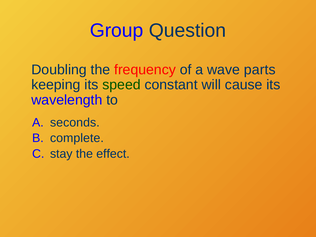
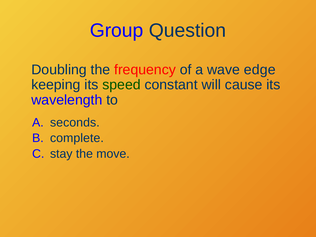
parts: parts -> edge
effect: effect -> move
